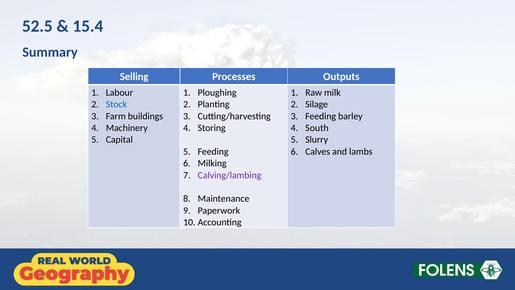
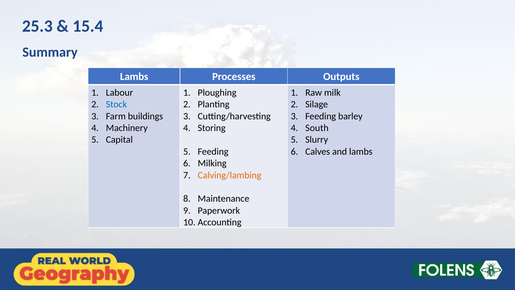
52.5: 52.5 -> 25.3
Selling at (134, 76): Selling -> Lambs
Calving/lambing colour: purple -> orange
